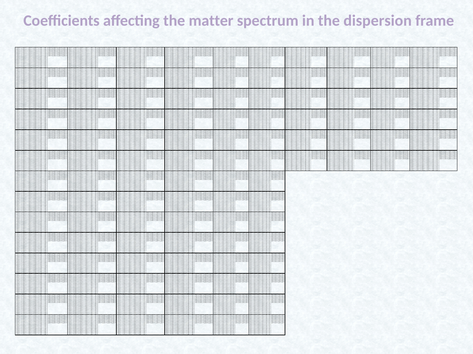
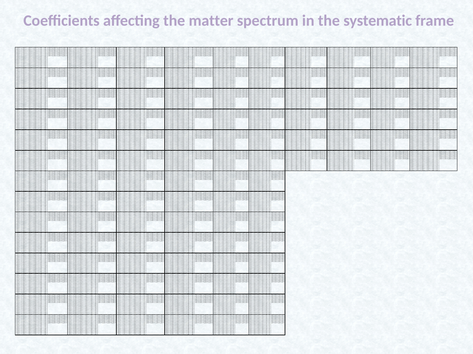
dispersion: dispersion -> systematic
